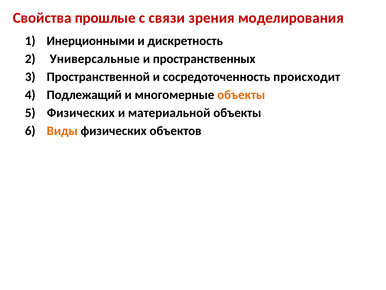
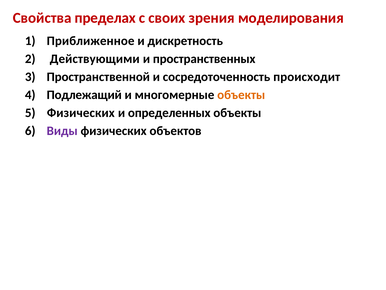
прошлые: прошлые -> пределах
связи: связи -> своих
Инерционными: Инерционными -> Приближенное
Универсальные: Универсальные -> Действующими
материальной: материальной -> определенных
Виды colour: orange -> purple
